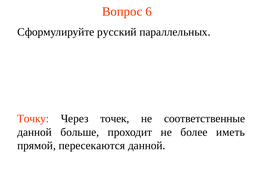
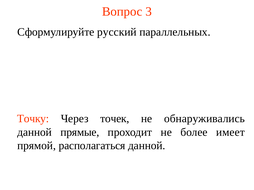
6: 6 -> 3
соответственные: соответственные -> обнаруживались
больше: больше -> прямые
иметь: иметь -> имеет
пересекаются: пересекаются -> располагаться
